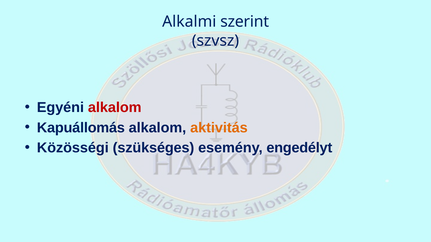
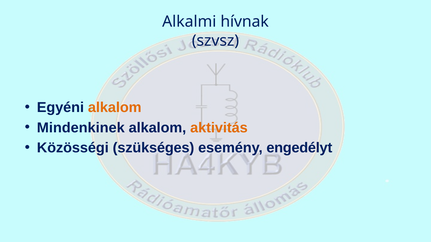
szerint: szerint -> hívnak
alkalom at (115, 108) colour: red -> orange
Kapuállomás: Kapuállomás -> Mindenkinek
